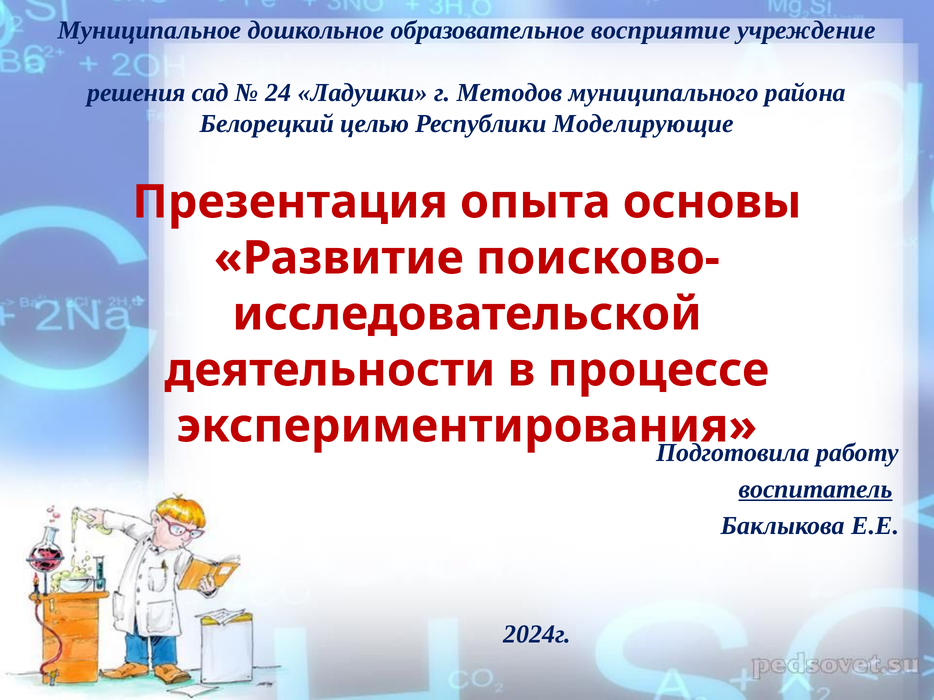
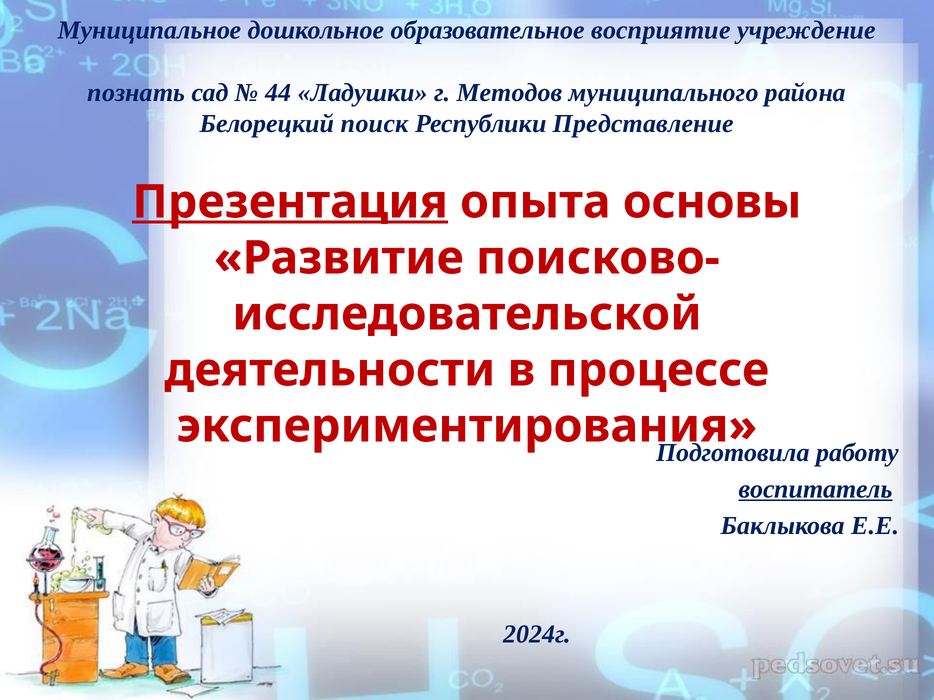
решения: решения -> познать
24: 24 -> 44
целью: целью -> поиск
Моделирующие: Моделирующие -> Представление
Презентация underline: none -> present
